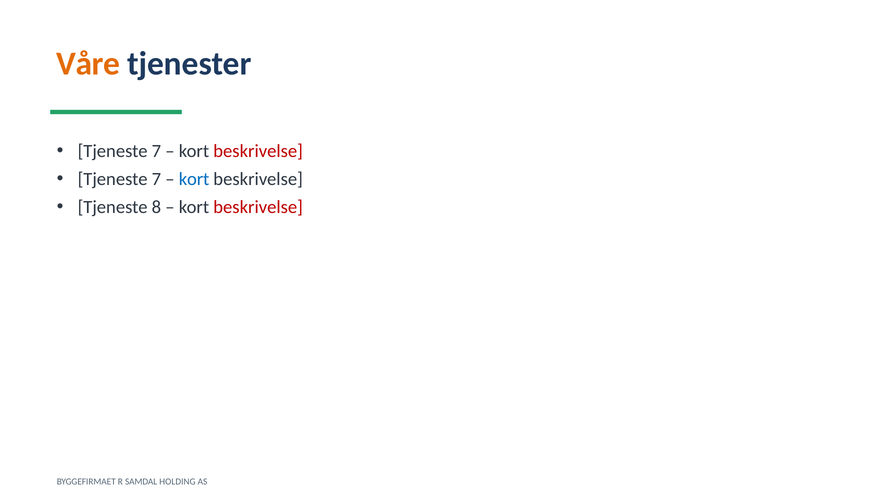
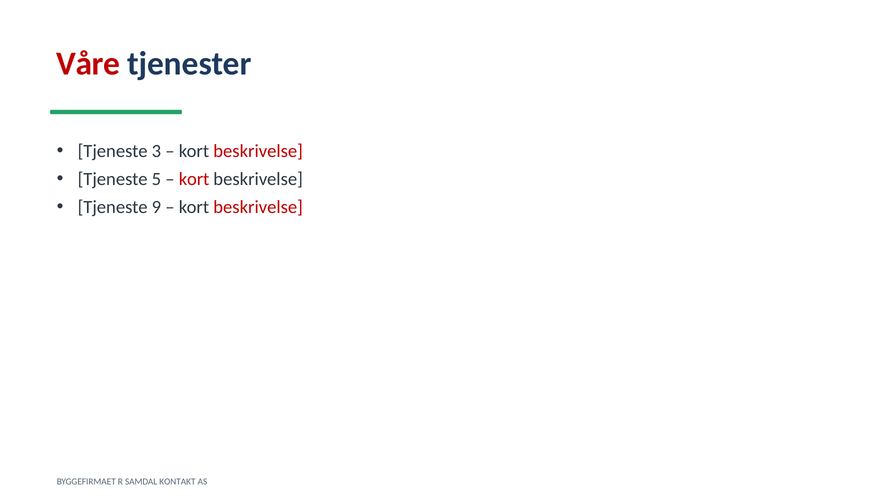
Våre colour: orange -> red
7 at (156, 151): 7 -> 3
7 at (156, 179): 7 -> 5
kort at (194, 179) colour: blue -> red
8: 8 -> 9
HOLDING: HOLDING -> KONTAKT
